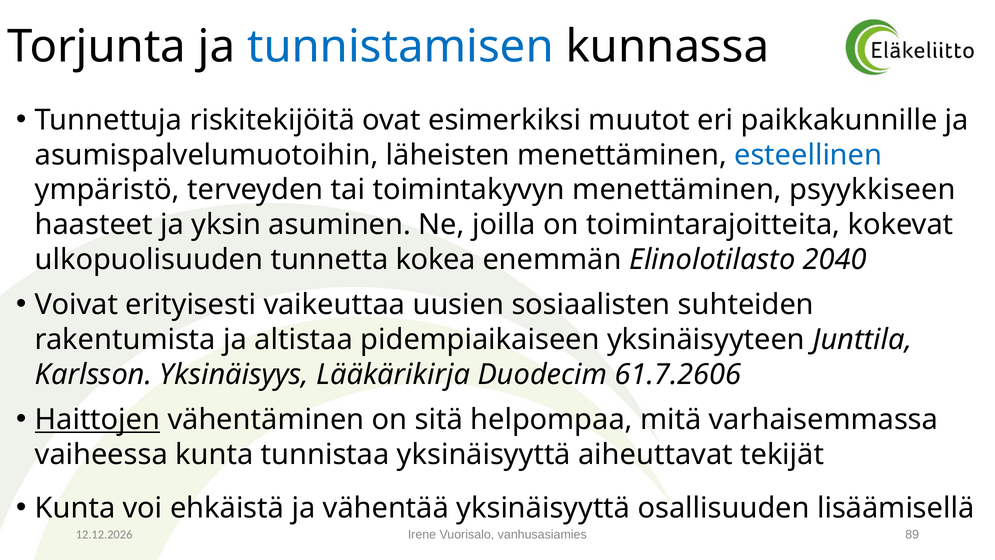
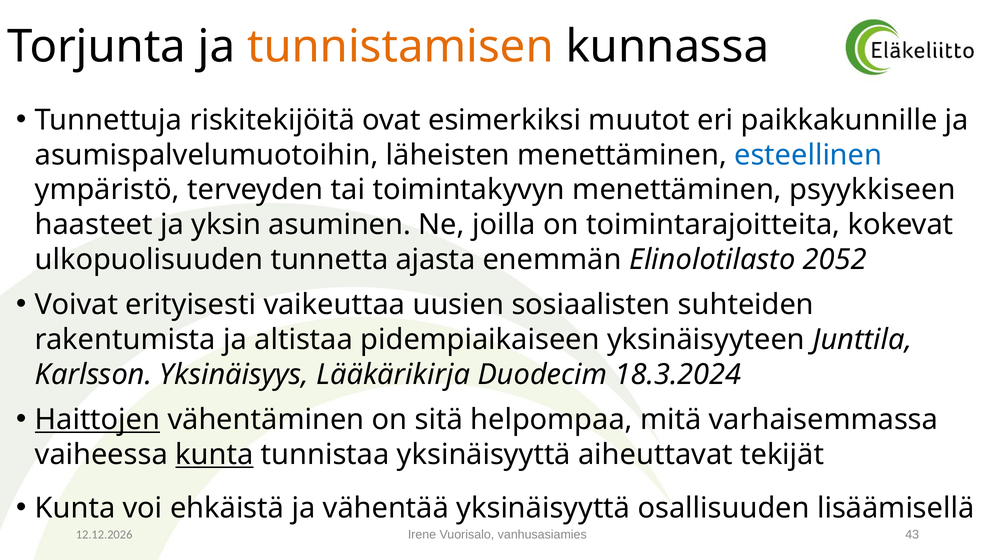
tunnistamisen colour: blue -> orange
kokea: kokea -> ajasta
2040: 2040 -> 2052
61.7.2606: 61.7.2606 -> 18.3.2024
kunta at (214, 454) underline: none -> present
89: 89 -> 43
